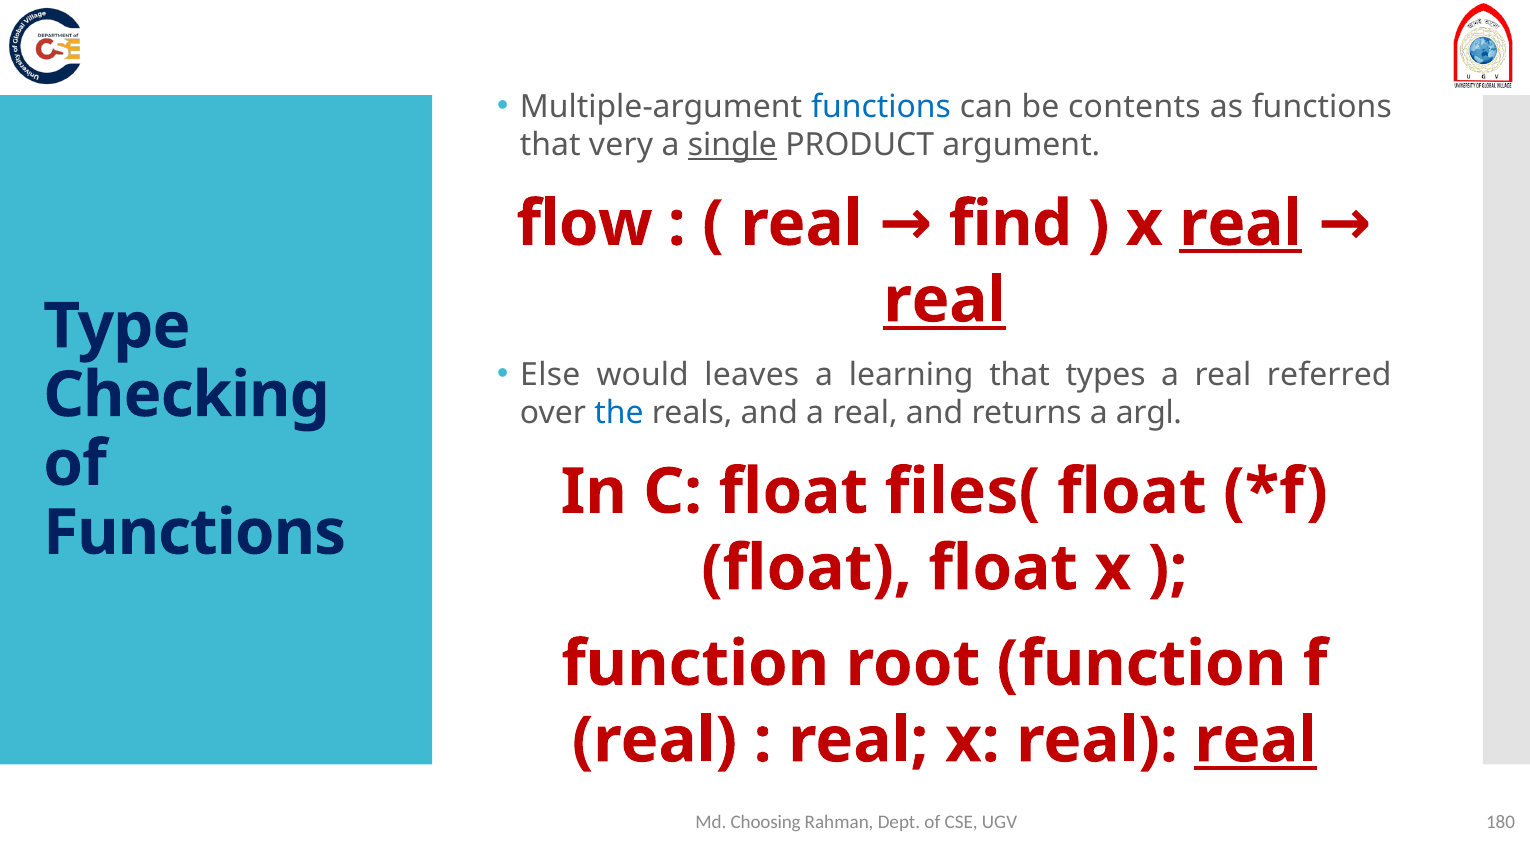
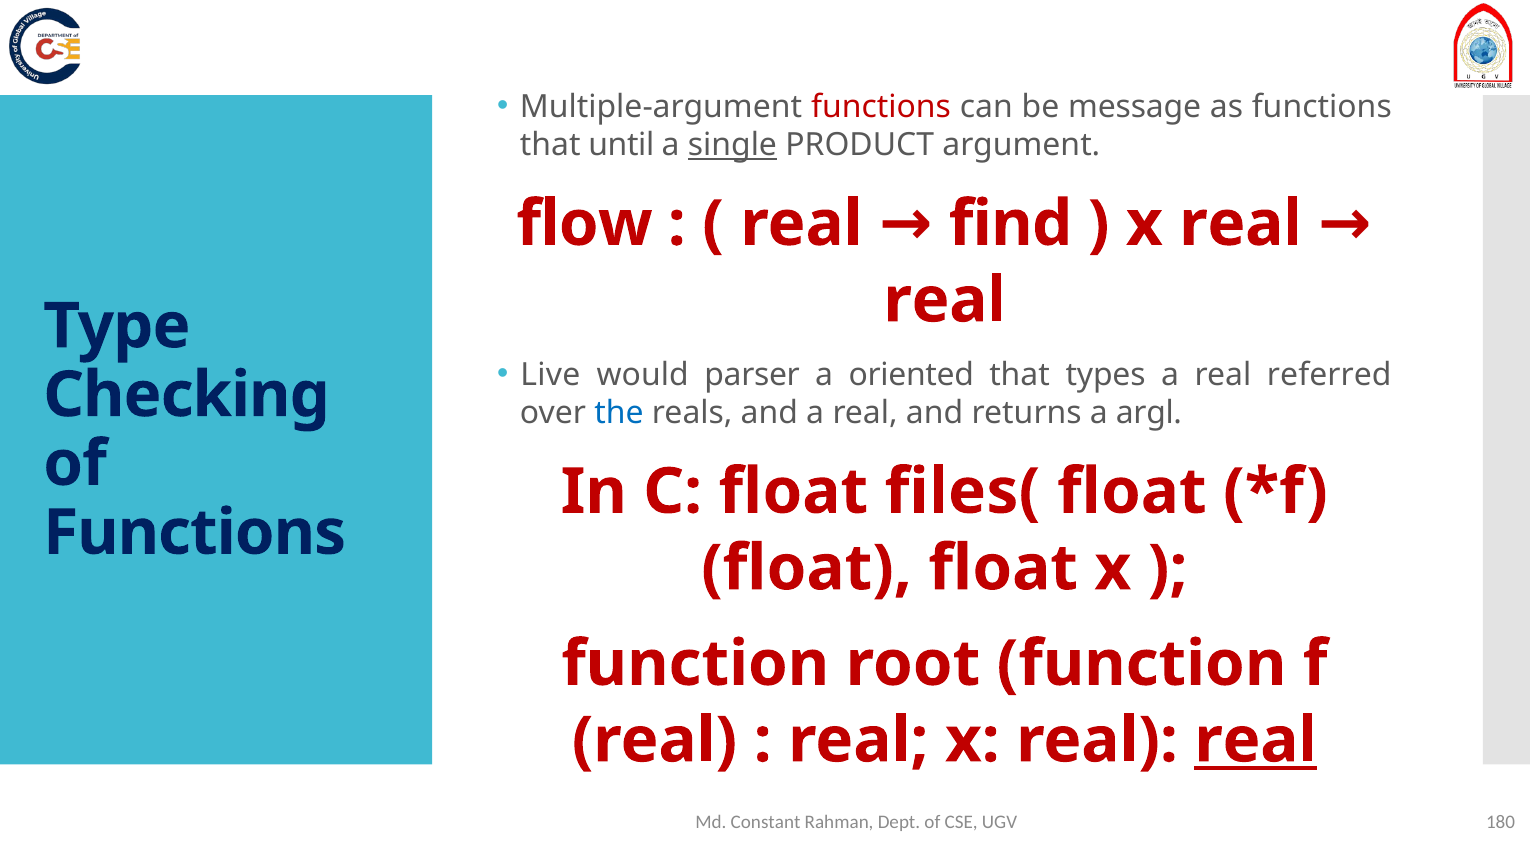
functions at (881, 107) colour: blue -> red
contents: contents -> message
very: very -> until
real at (1241, 224) underline: present -> none
real at (945, 300) underline: present -> none
Else: Else -> Live
leaves: leaves -> parser
learning: learning -> oriented
Choosing: Choosing -> Constant
